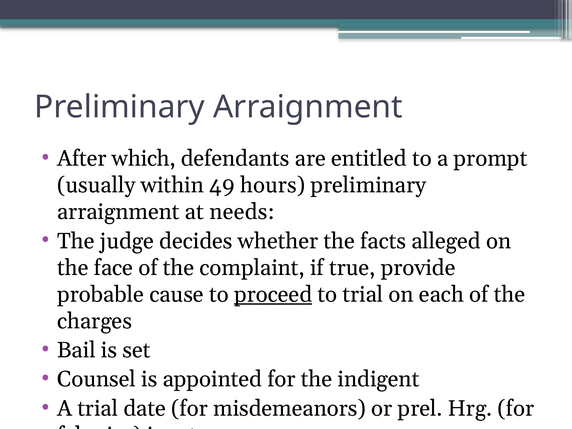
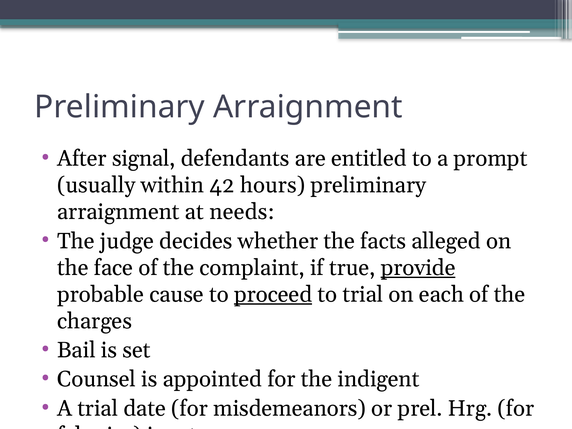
which: which -> signal
49: 49 -> 42
provide underline: none -> present
